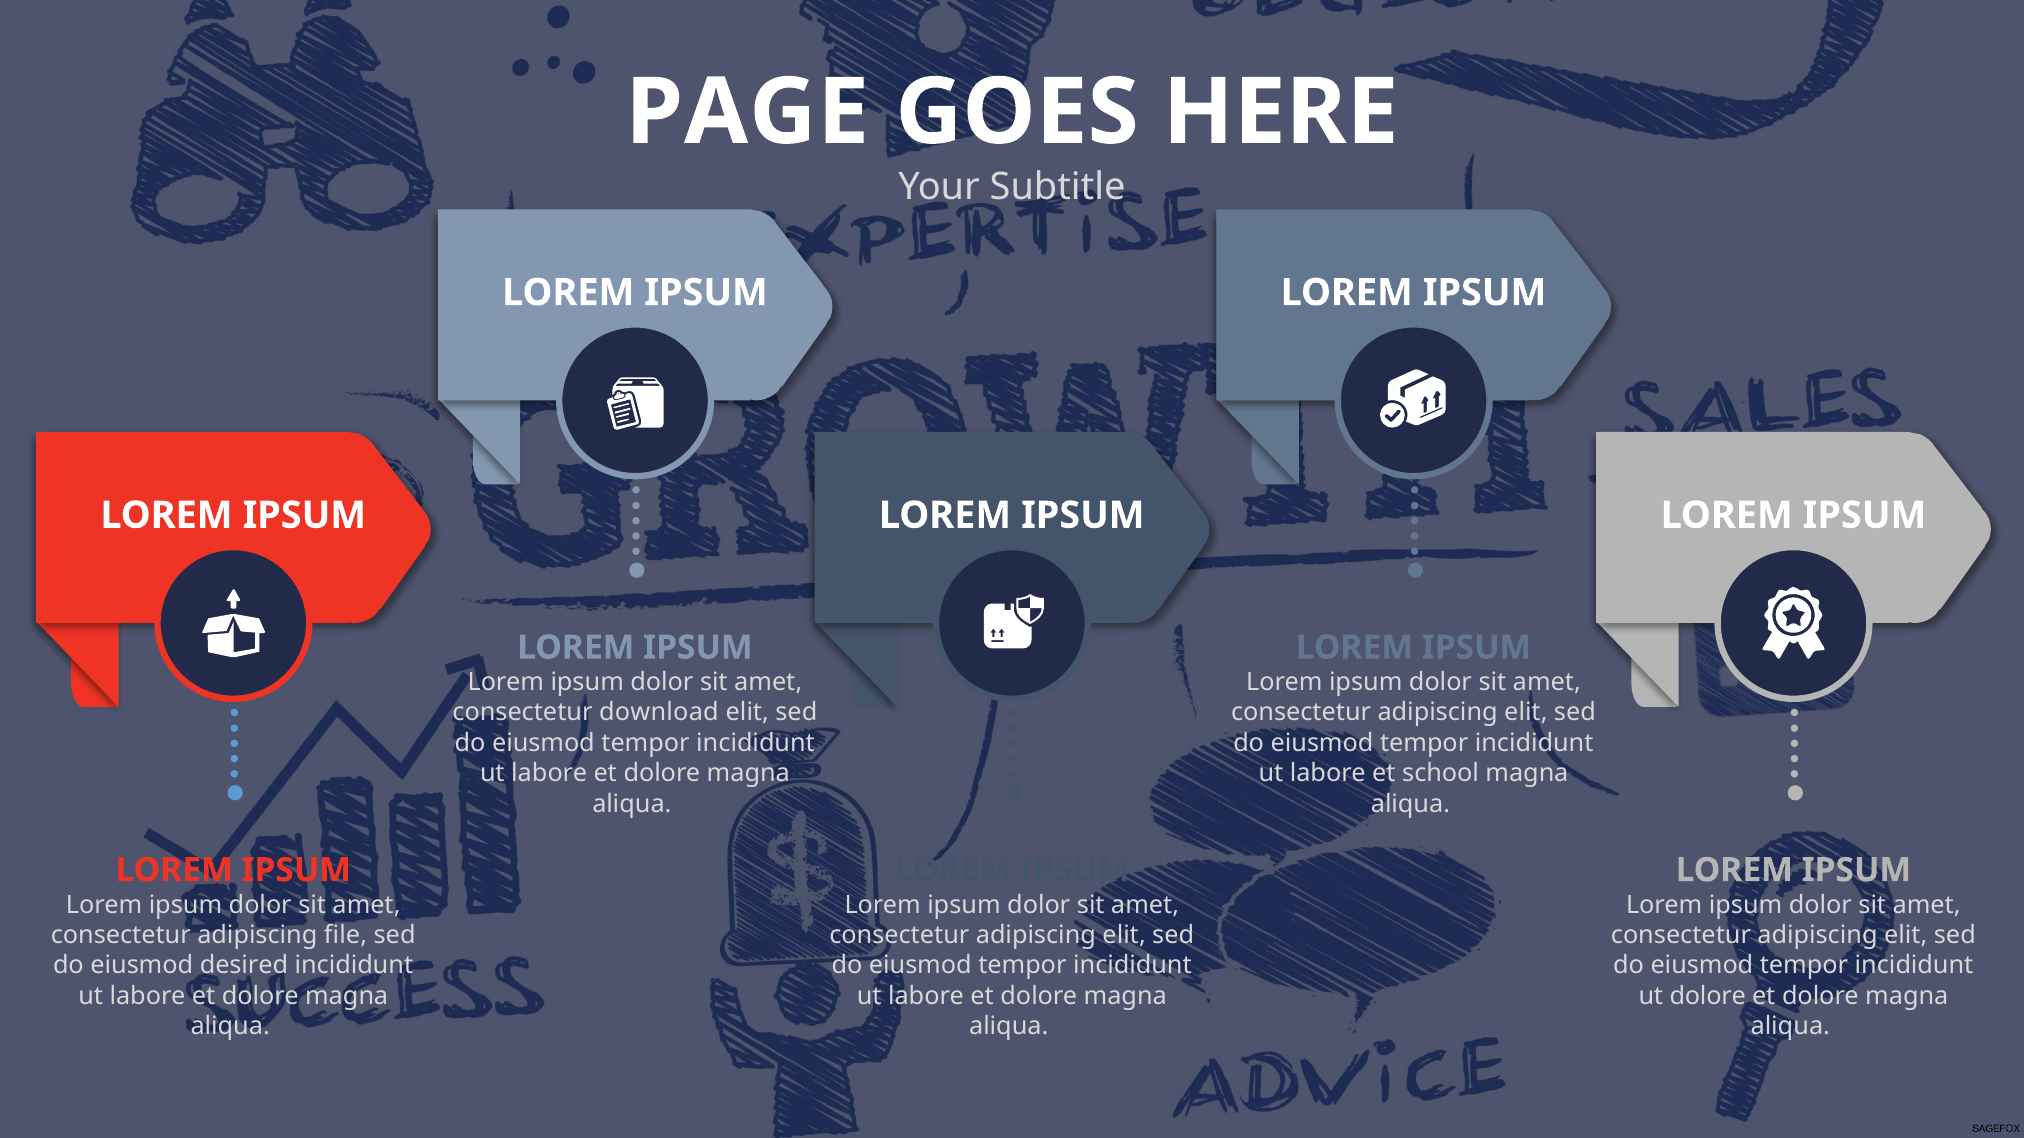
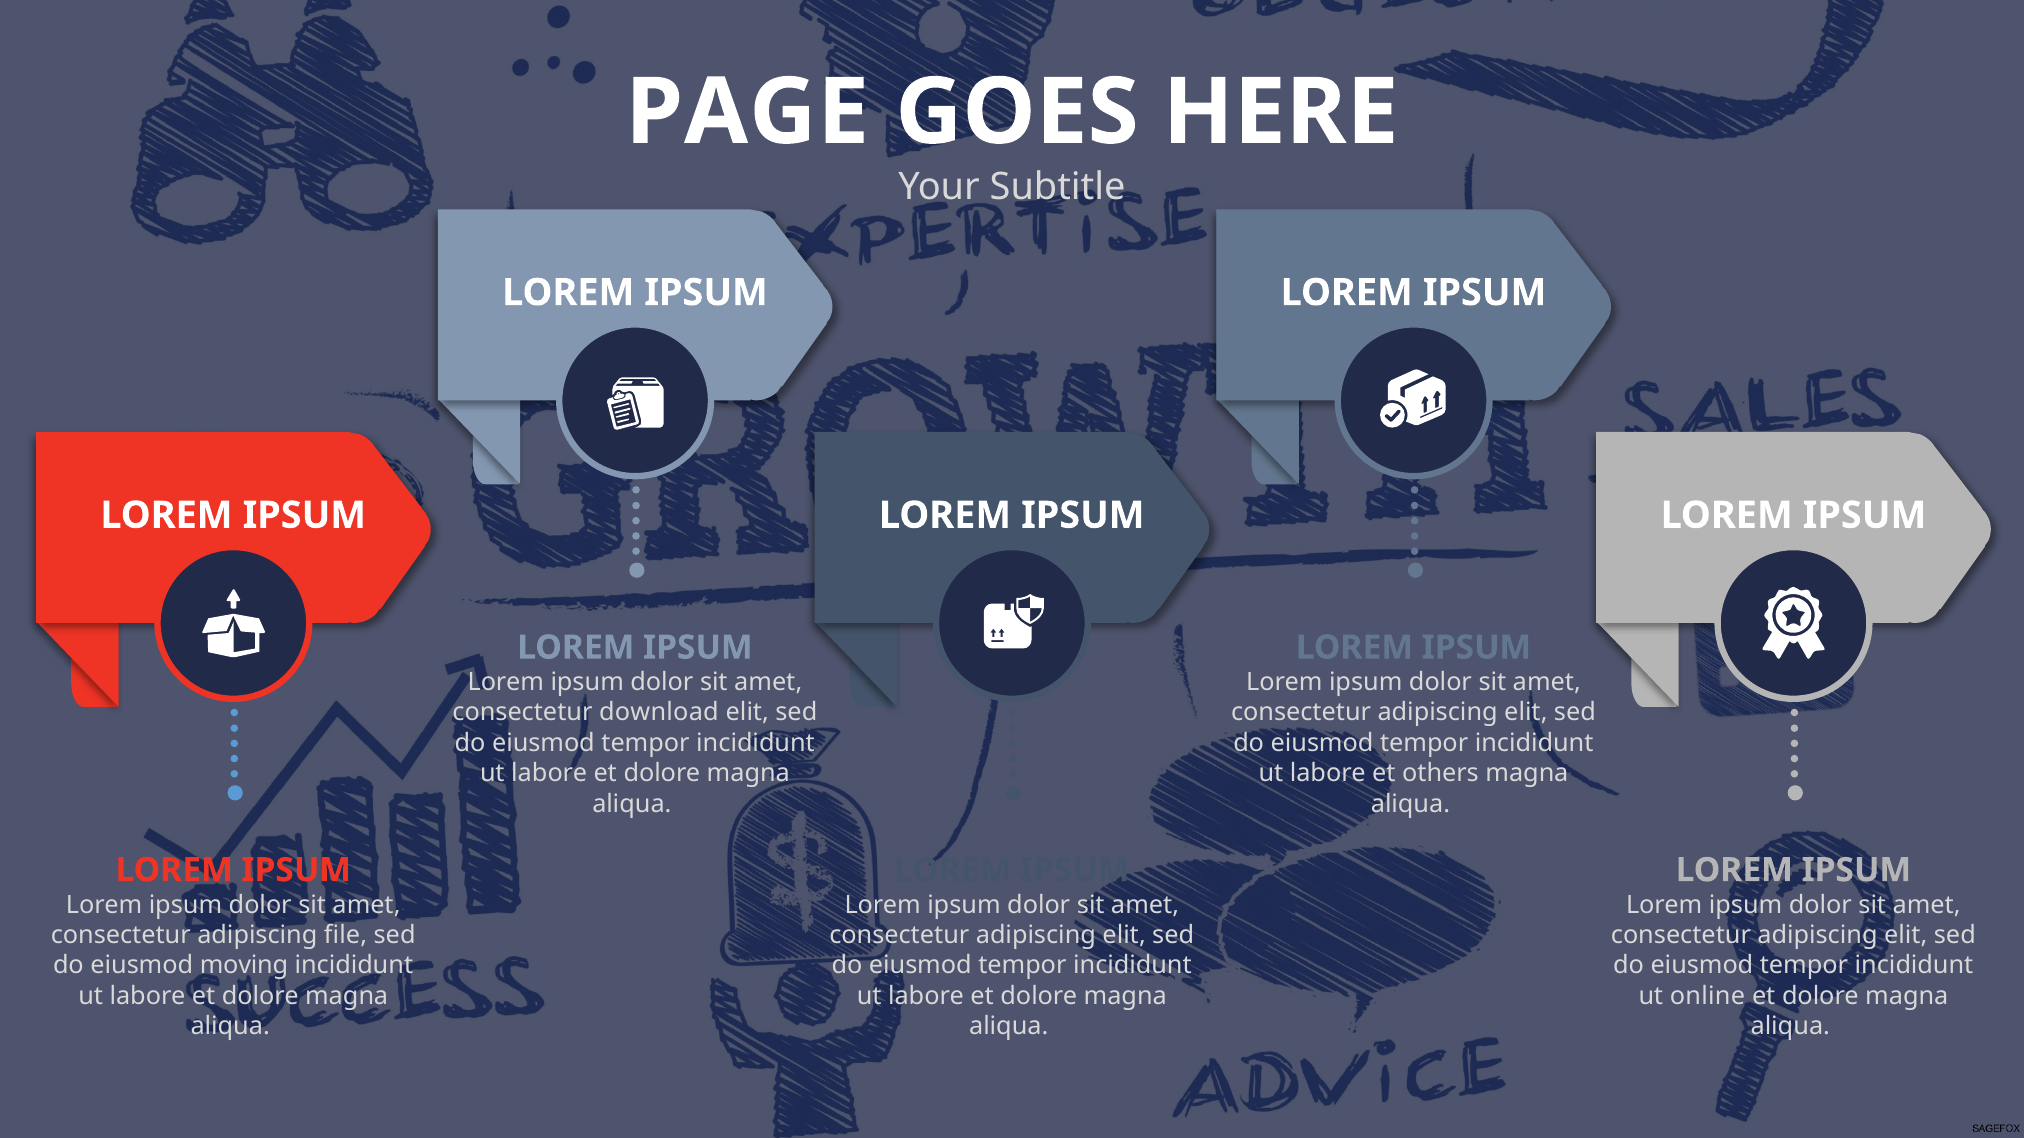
school: school -> others
desired: desired -> moving
ut dolore: dolore -> online
